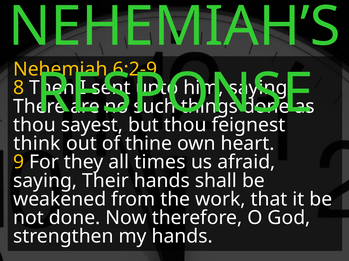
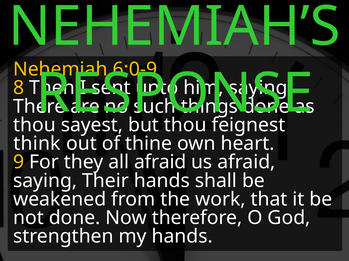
6:2-9: 6:2-9 -> 6:0-9
all times: times -> afraid
